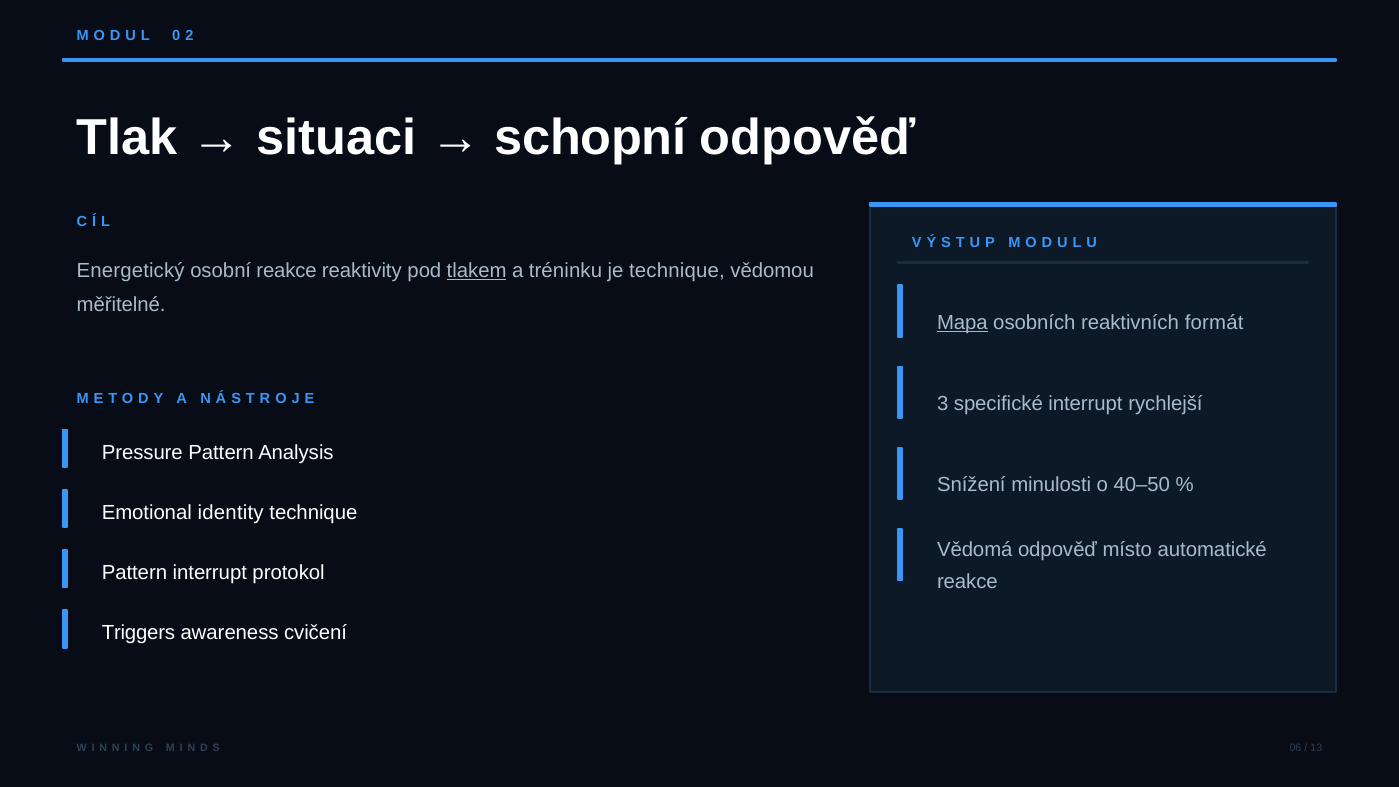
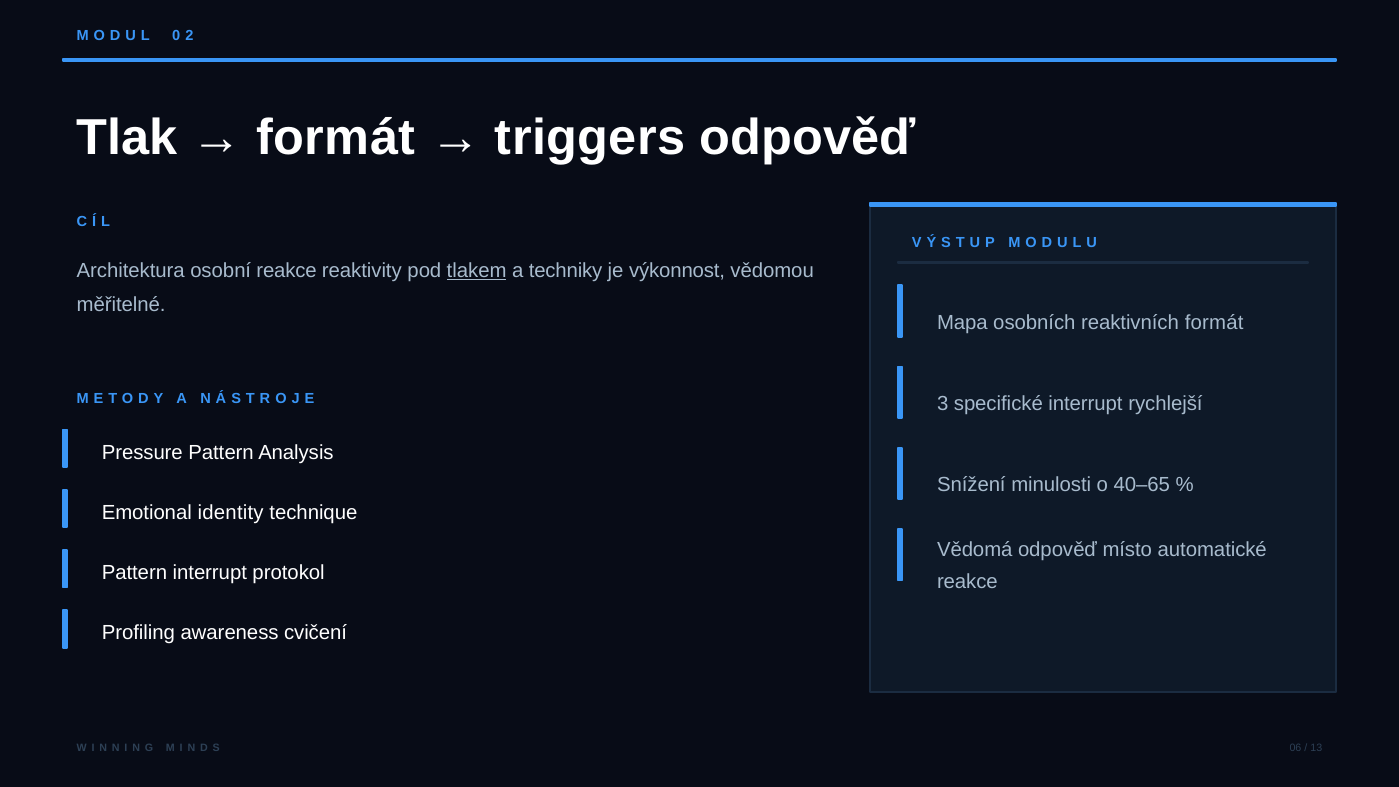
situaci at (336, 137): situaci -> formát
schopní: schopní -> triggers
Energetický: Energetický -> Architektura
tréninku: tréninku -> techniky
je technique: technique -> výkonnost
Mapa underline: present -> none
40–50: 40–50 -> 40–65
Triggers: Triggers -> Profiling
